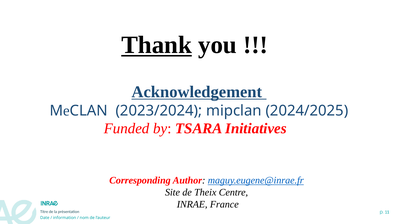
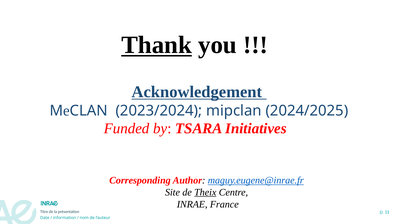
Theix underline: none -> present
